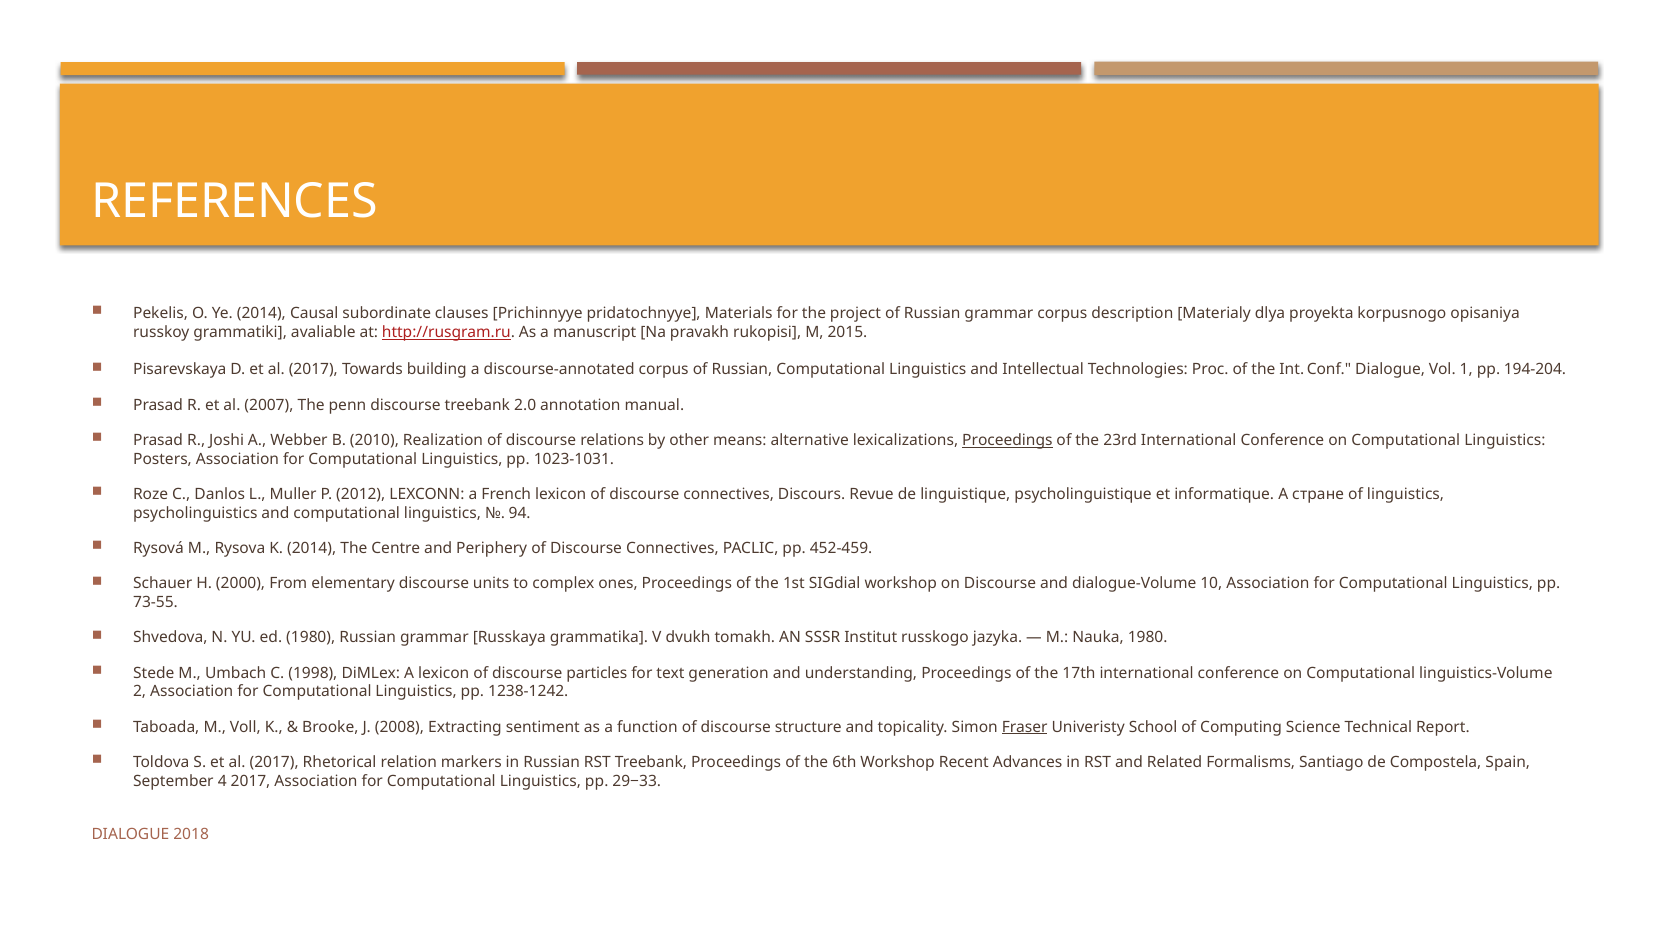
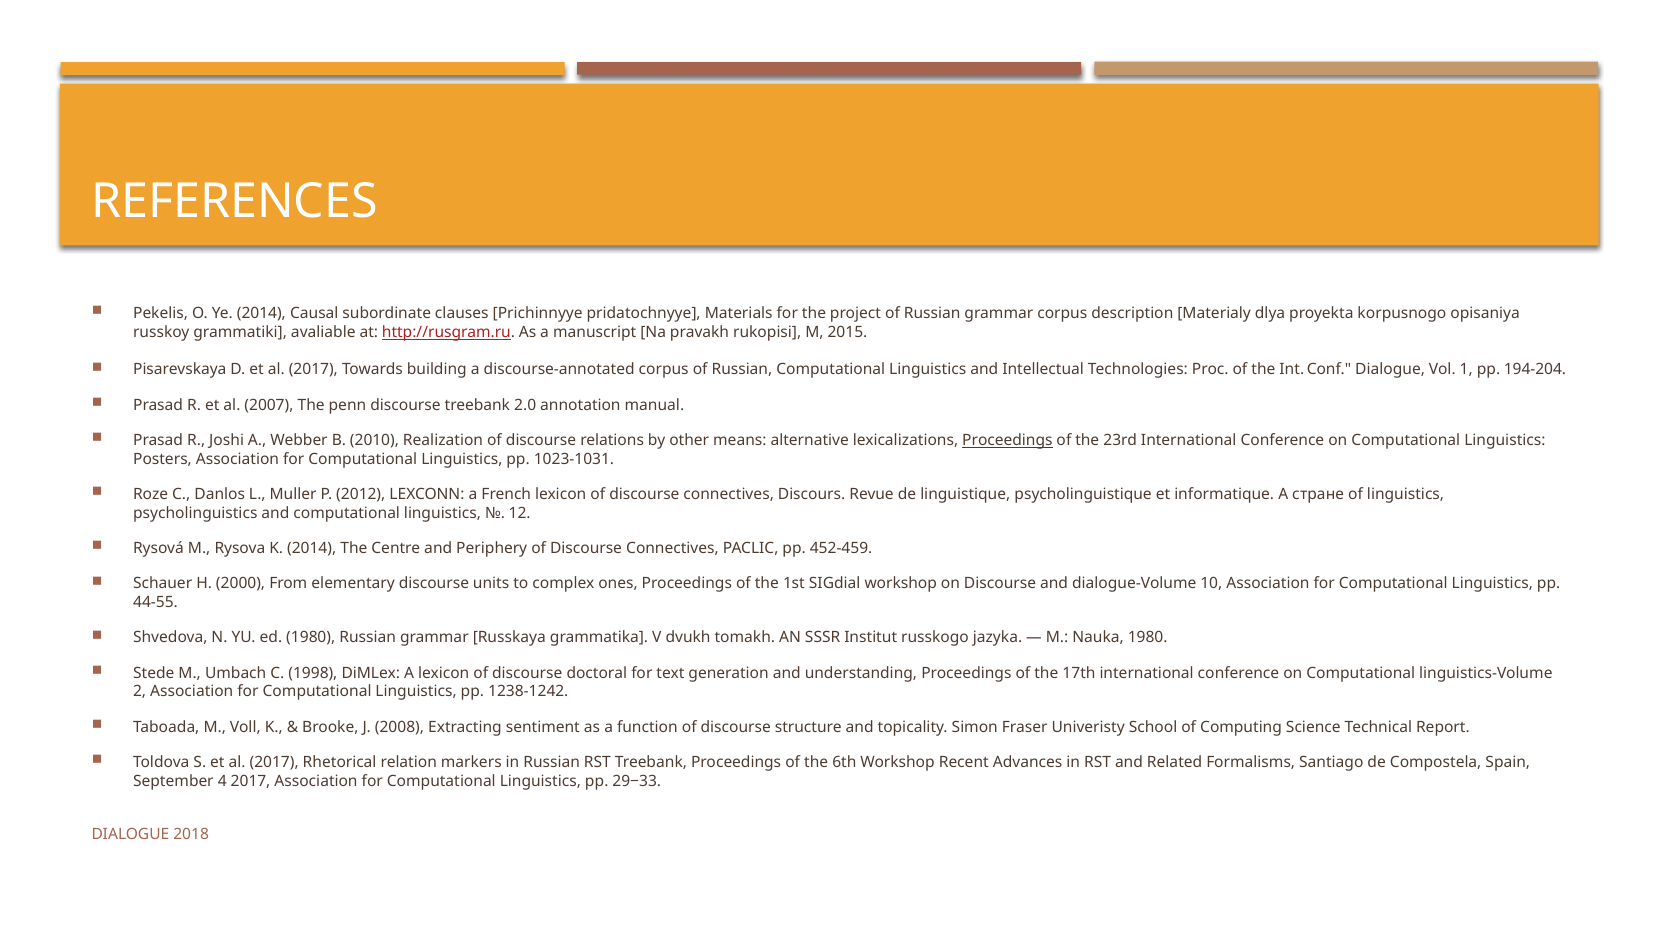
94: 94 -> 12
73-55: 73-55 -> 44-55
particles: particles -> doctoral
Fraser underline: present -> none
